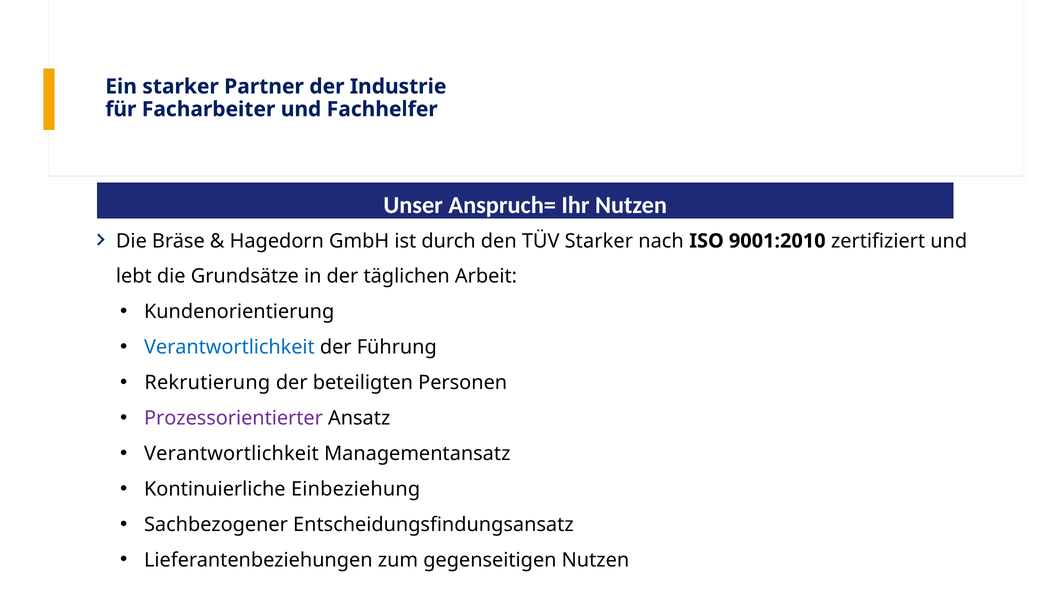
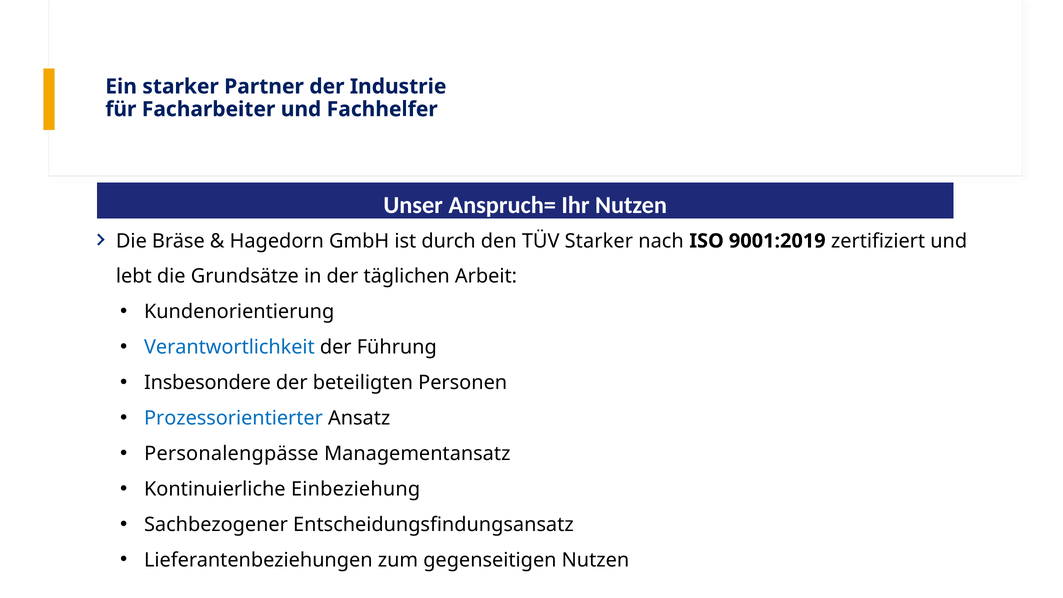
9001:2010: 9001:2010 -> 9001:2019
Rekrutierung: Rekrutierung -> Insbesondere
Prozessorientierter colour: purple -> blue
Verantwortlichkeit at (231, 454): Verantwortlichkeit -> Personalengpässe
